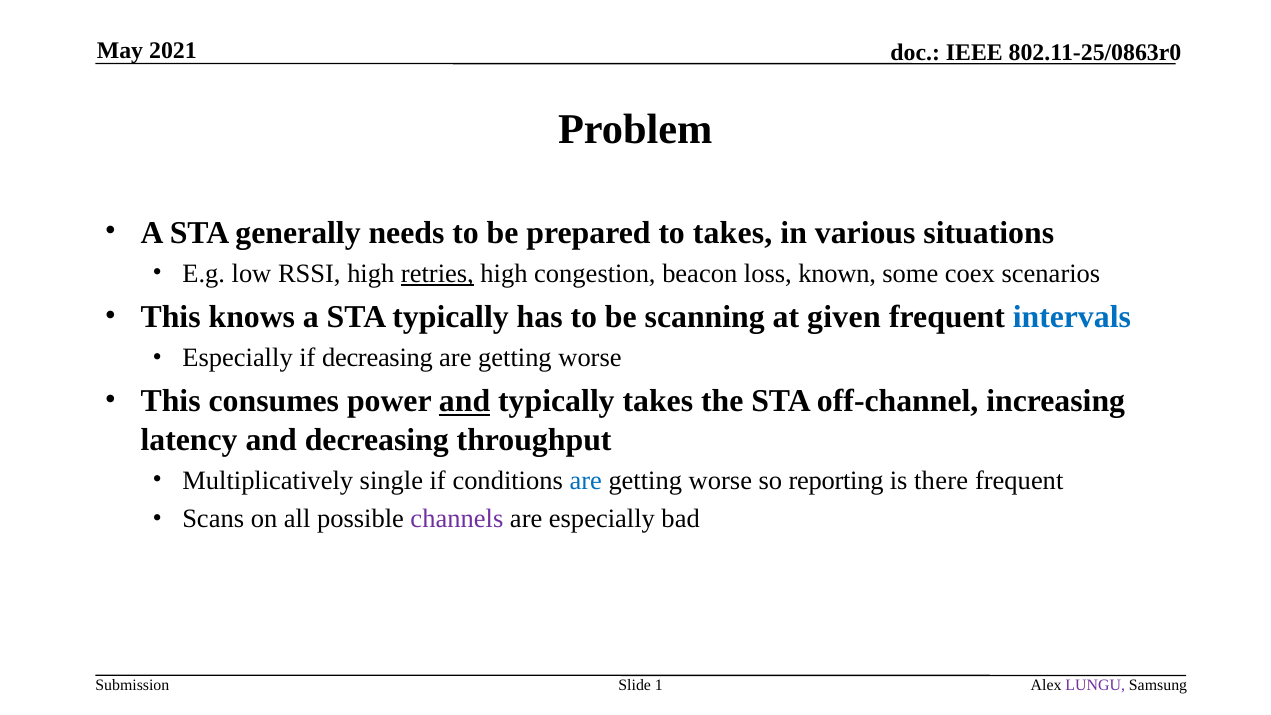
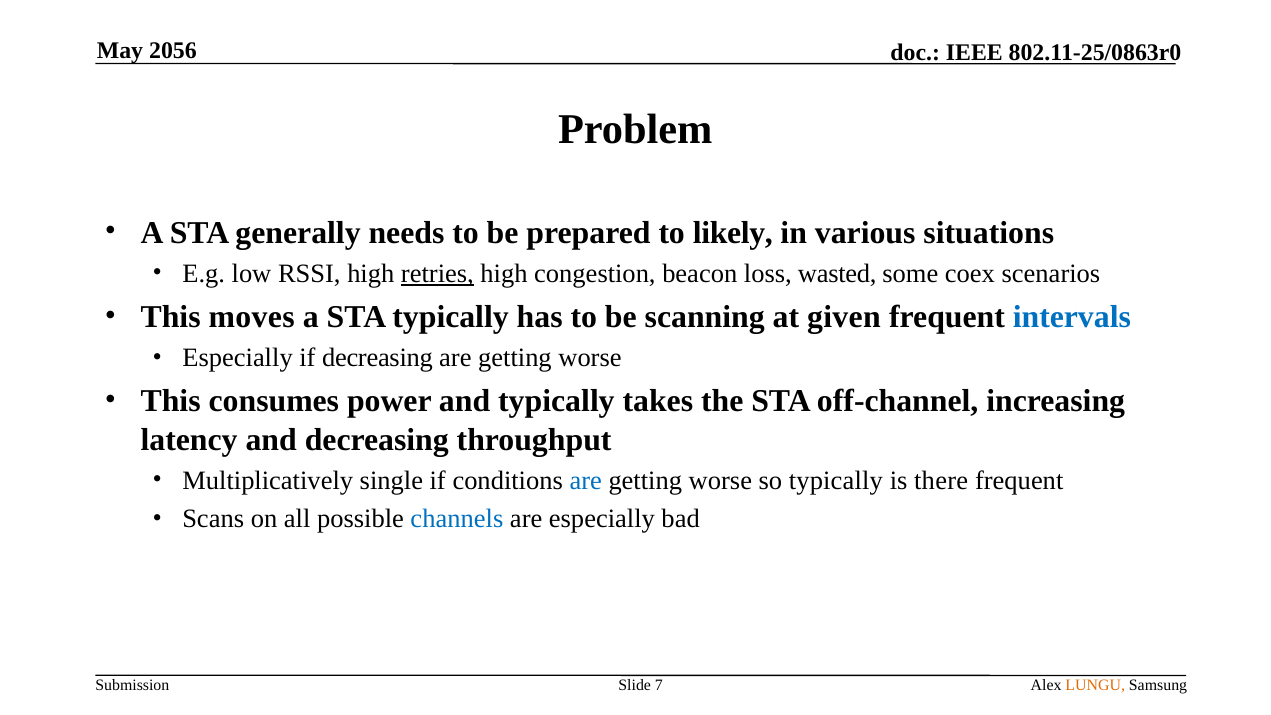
2021: 2021 -> 2056
to takes: takes -> likely
known: known -> wasted
knows: knows -> moves
and at (465, 401) underline: present -> none
so reporting: reporting -> typically
channels colour: purple -> blue
1: 1 -> 7
LUNGU colour: purple -> orange
